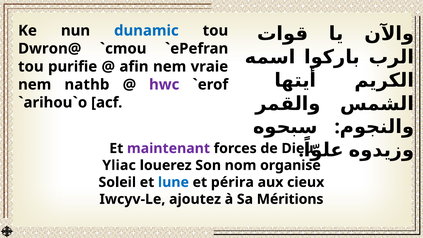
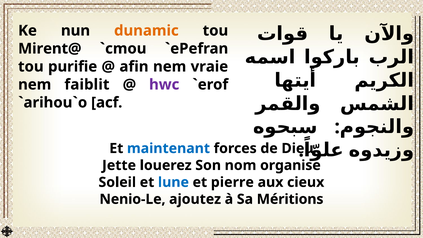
dunamic colour: blue -> orange
Dwron@: Dwron@ -> Mirent@
nathb: nathb -> faiblit
maintenant colour: purple -> blue
Yliac: Yliac -> Jette
périra: périra -> pierre
Iwcyv-Le: Iwcyv-Le -> Nenio-Le
